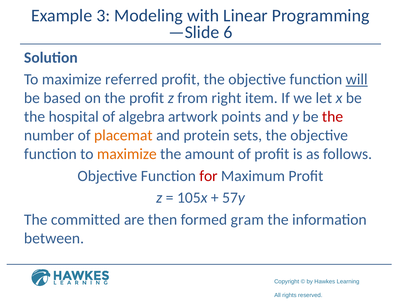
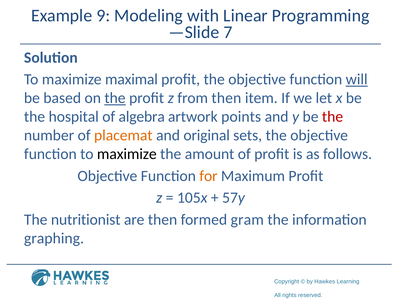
3: 3 -> 9
6: 6 -> 7
referred: referred -> maximal
the at (115, 98) underline: none -> present
from right: right -> then
protein: protein -> original
maximize at (127, 154) colour: orange -> black
for colour: red -> orange
committed: committed -> nutritionist
between: between -> graphing
